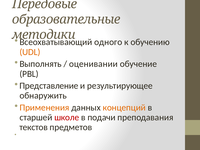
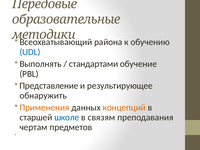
одного: одного -> района
UDL colour: orange -> blue
оценивании: оценивании -> стандартами
школе colour: red -> blue
подачи: подачи -> связям
текстов: текстов -> чертам
